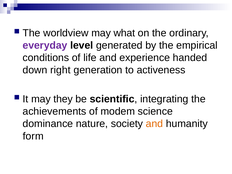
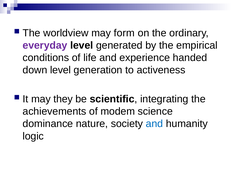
what: what -> form
down right: right -> level
and at (154, 124) colour: orange -> blue
form: form -> logic
